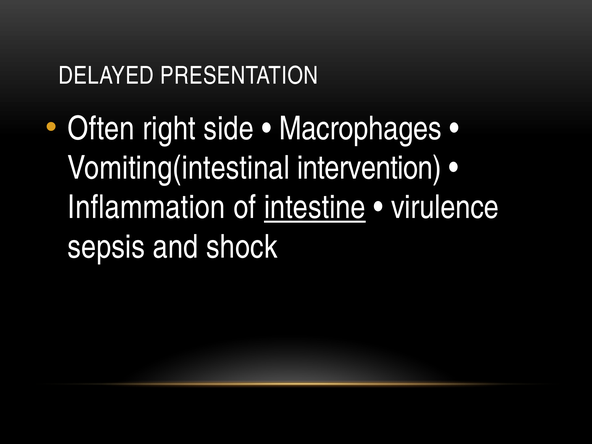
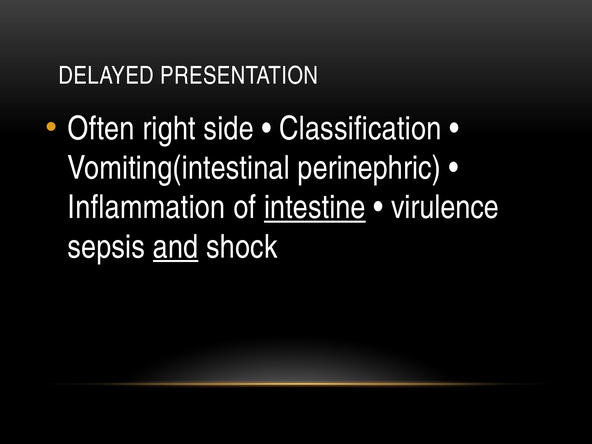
Macrophages: Macrophages -> Classification
intervention: intervention -> perinephric
and underline: none -> present
